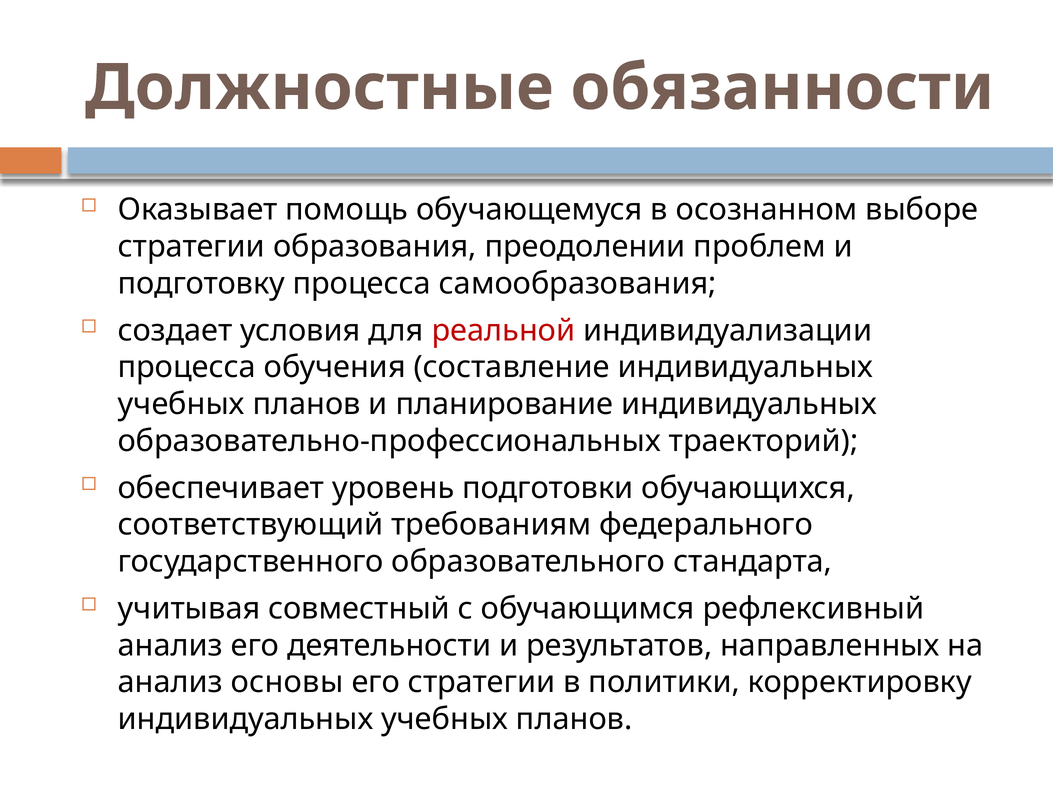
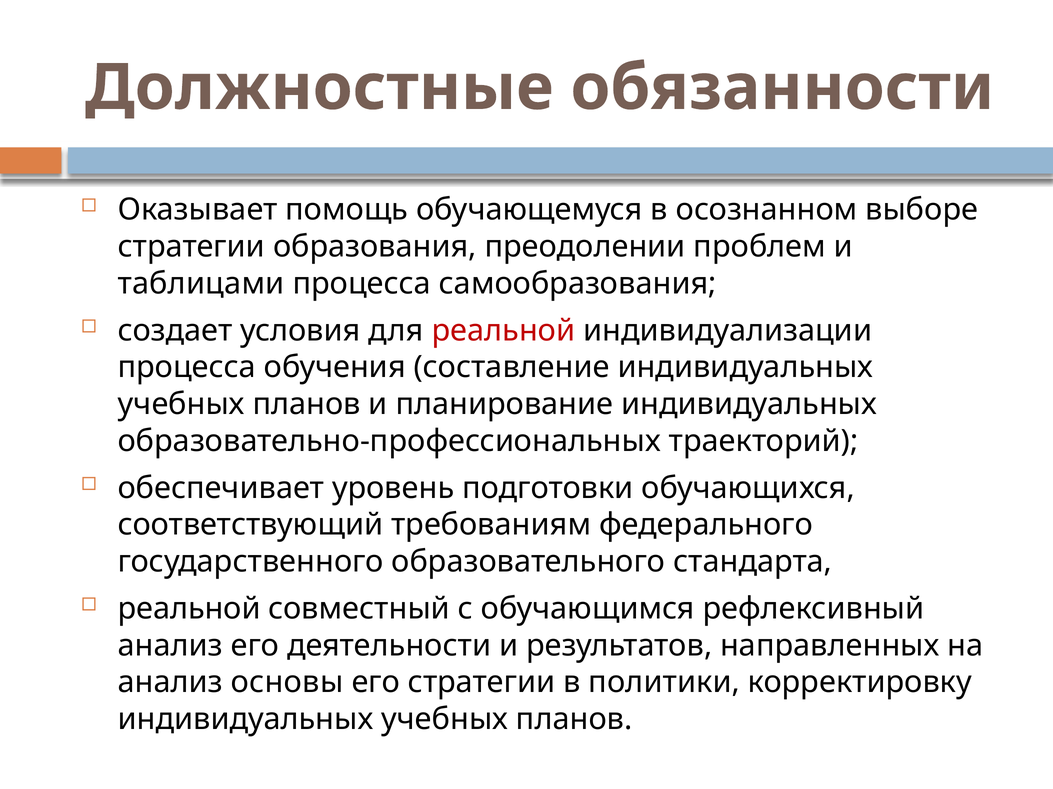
подготовку: подготовку -> таблицами
учитывая at (189, 609): учитывая -> реальной
